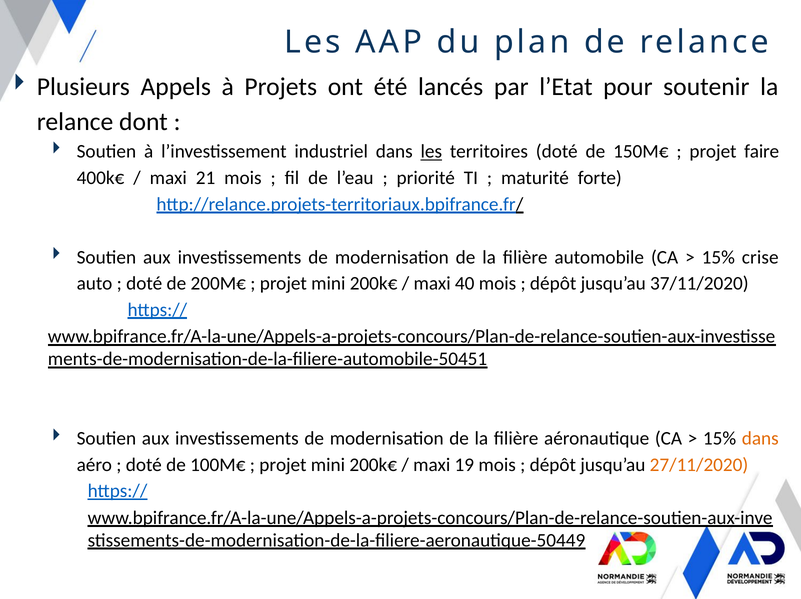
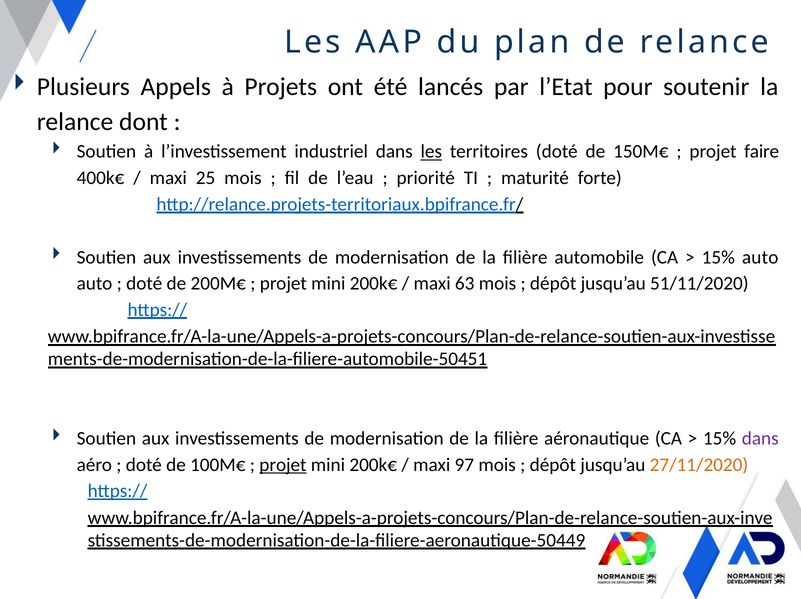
21: 21 -> 25
15% crise: crise -> auto
40: 40 -> 63
37/11/2020: 37/11/2020 -> 51/11/2020
dans at (760, 439) colour: orange -> purple
projet at (283, 465) underline: none -> present
19: 19 -> 97
